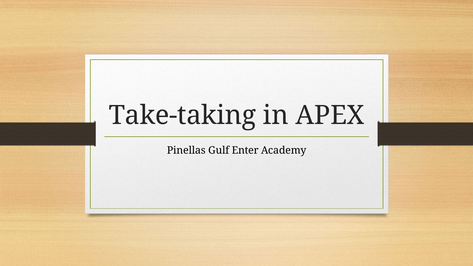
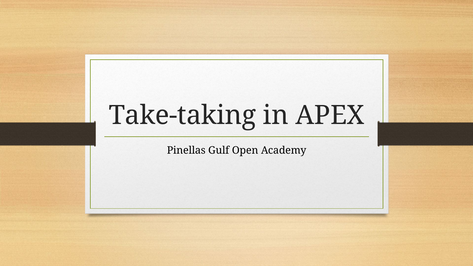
Enter: Enter -> Open
